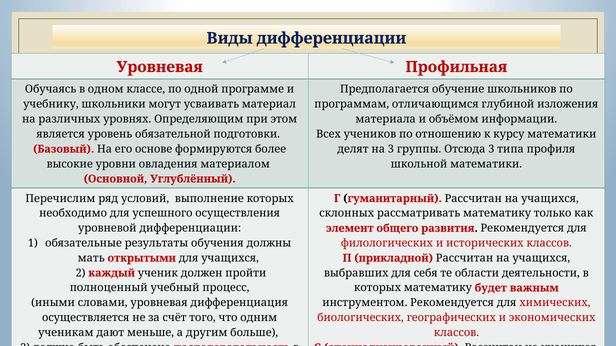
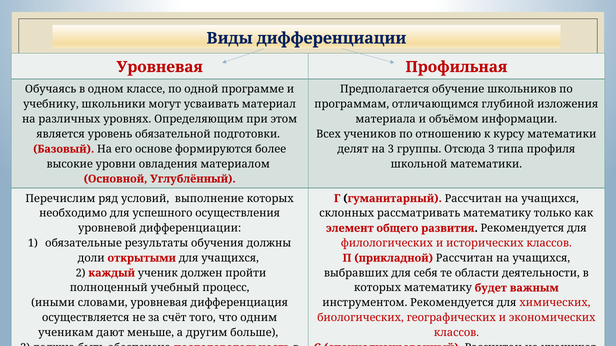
мать: мать -> доли
